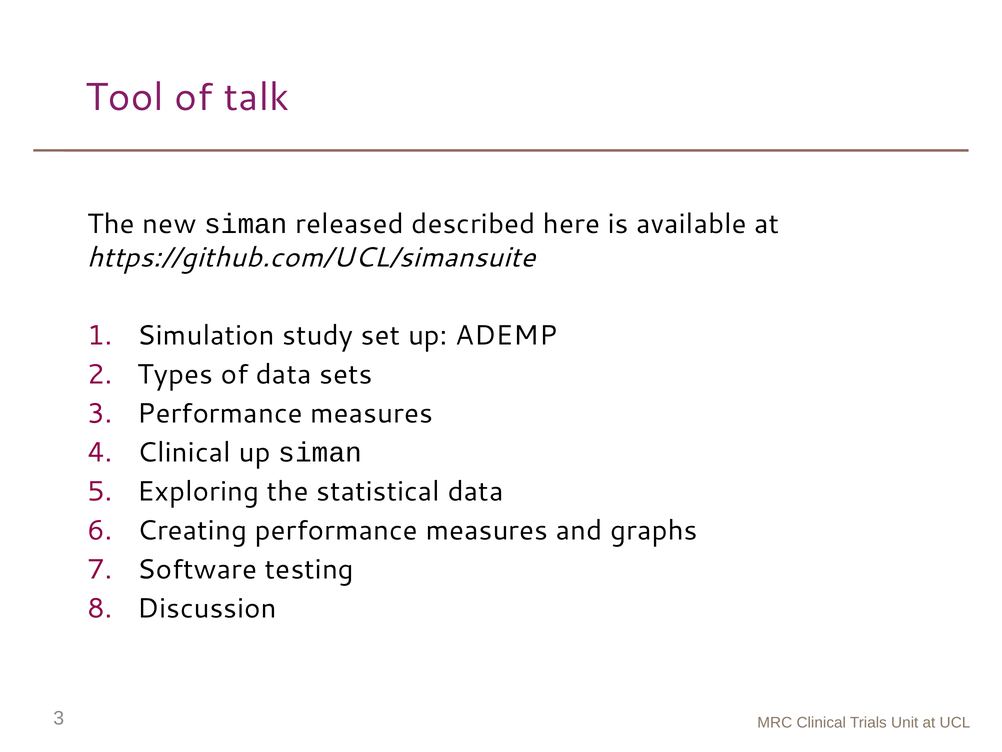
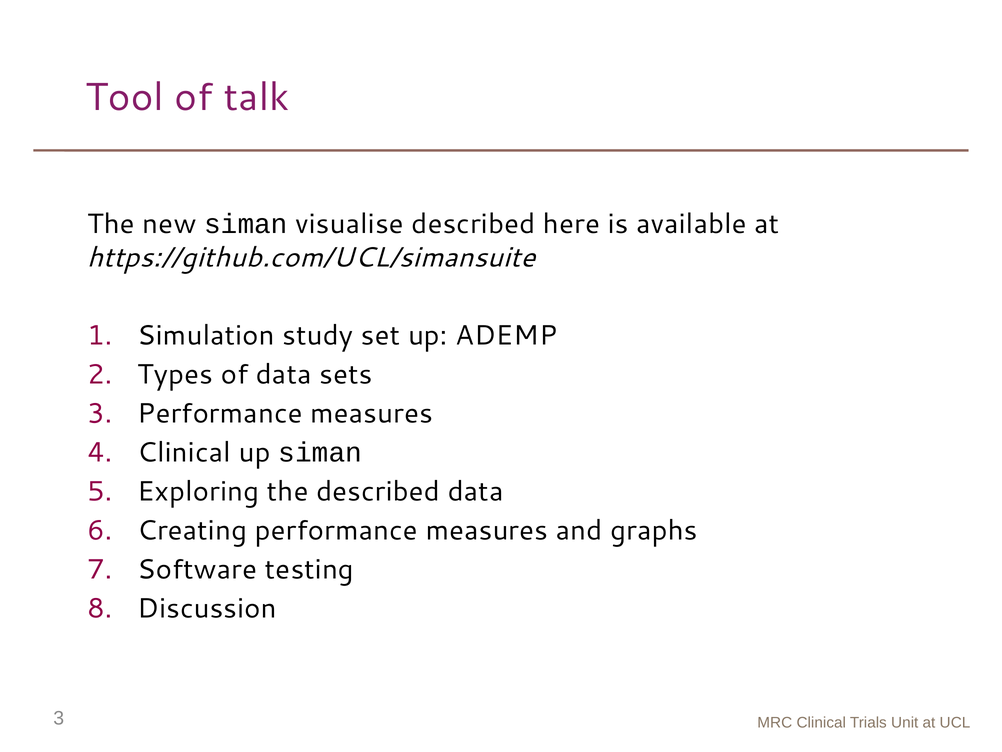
released: released -> visualise
the statistical: statistical -> described
